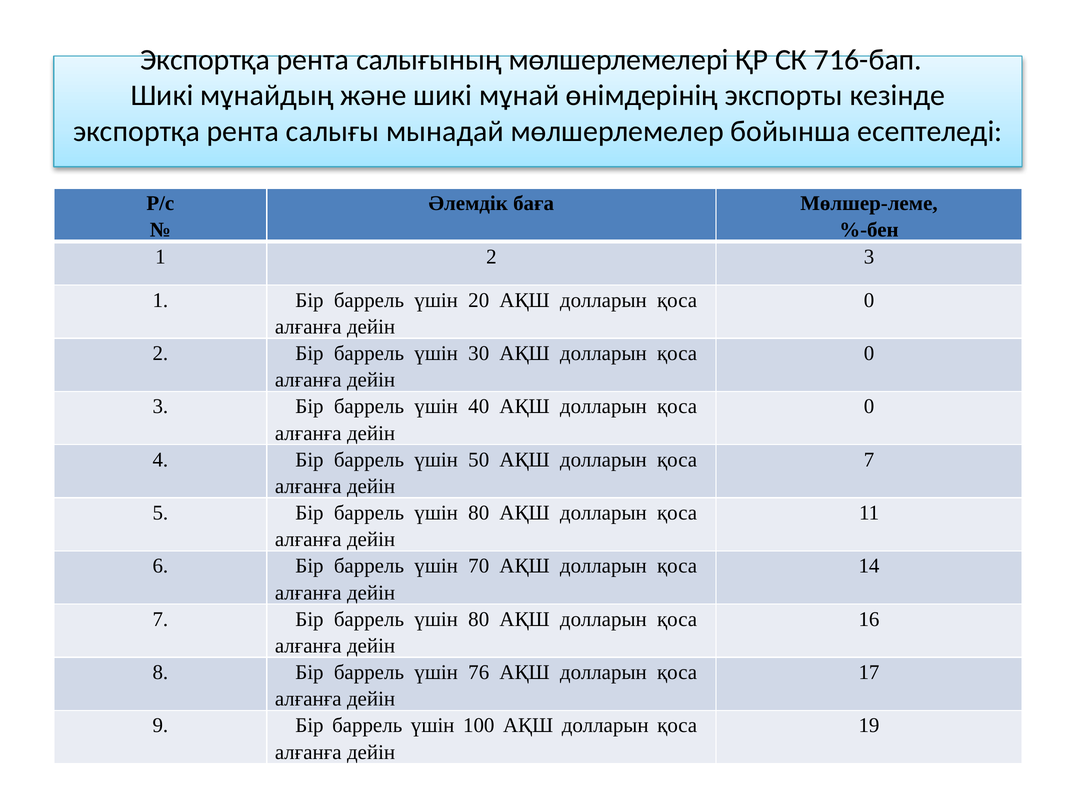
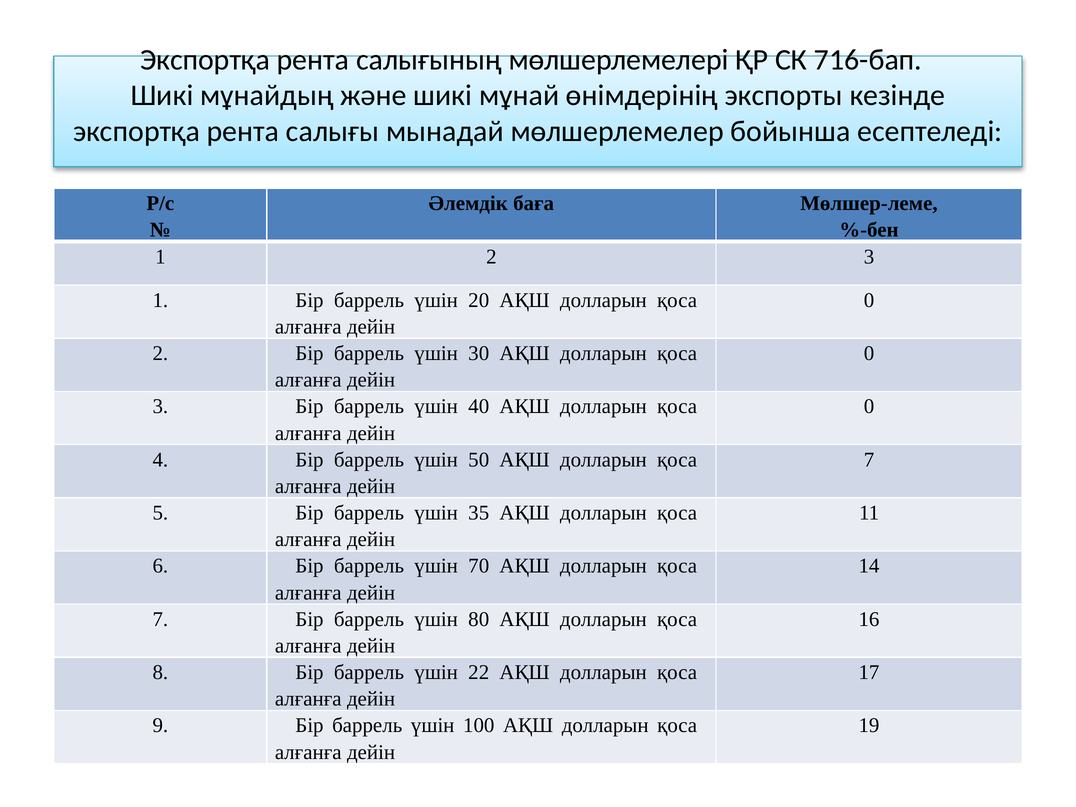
80 at (479, 513): 80 -> 35
76: 76 -> 22
